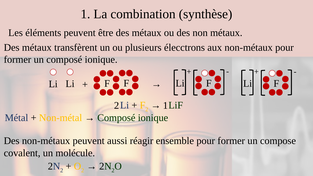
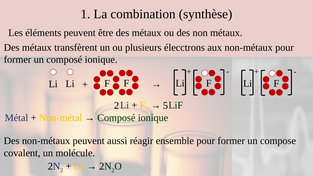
2 1: 1 -> 5
